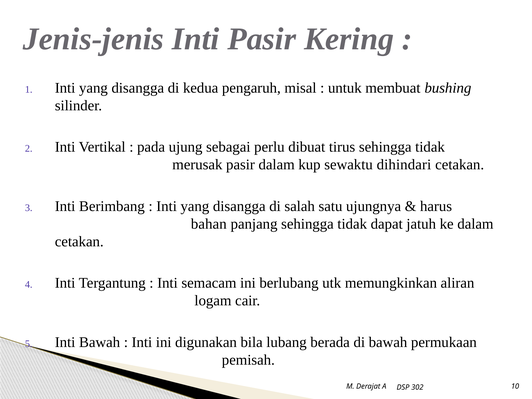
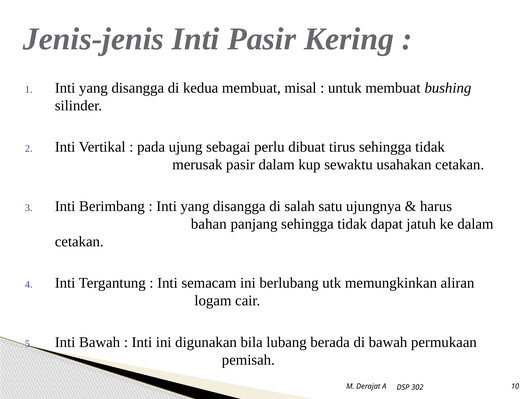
kedua pengaruh: pengaruh -> membuat
dihindari: dihindari -> usahakan
